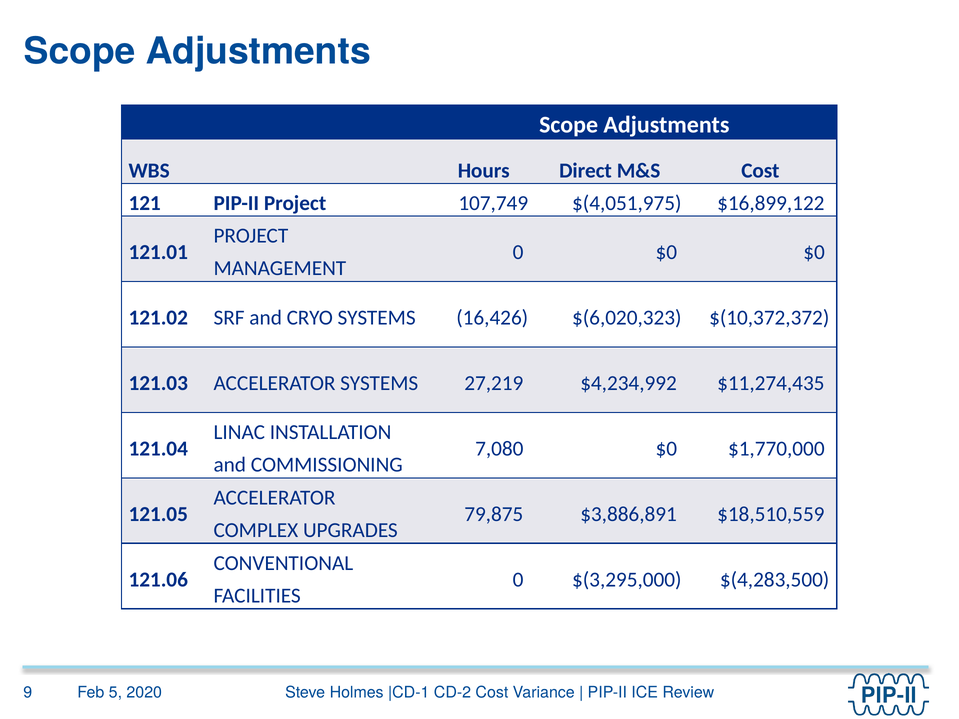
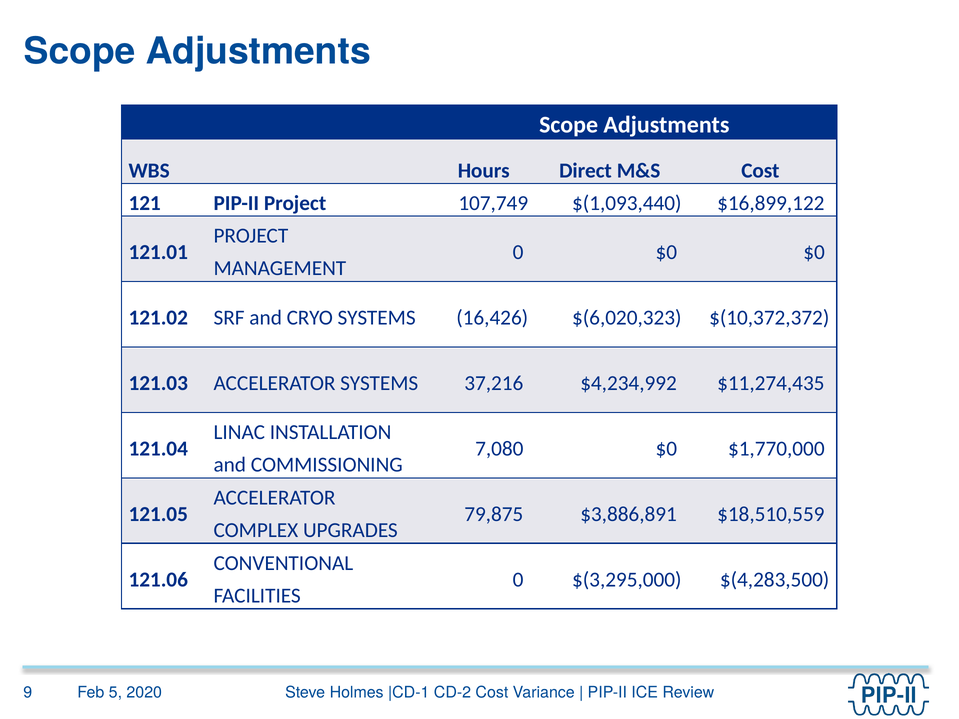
$(4,051,975: $(4,051,975 -> $(1,093,440
27,219: 27,219 -> 37,216
